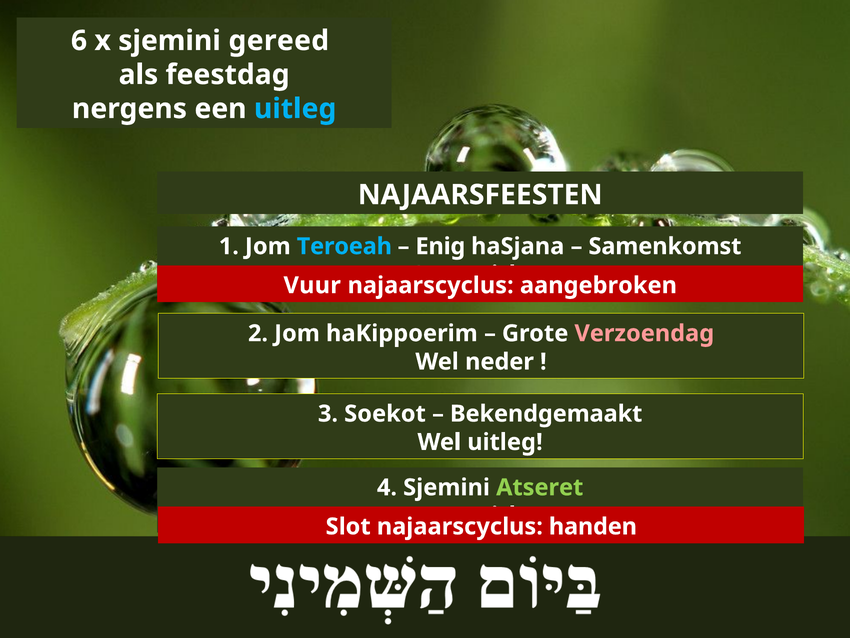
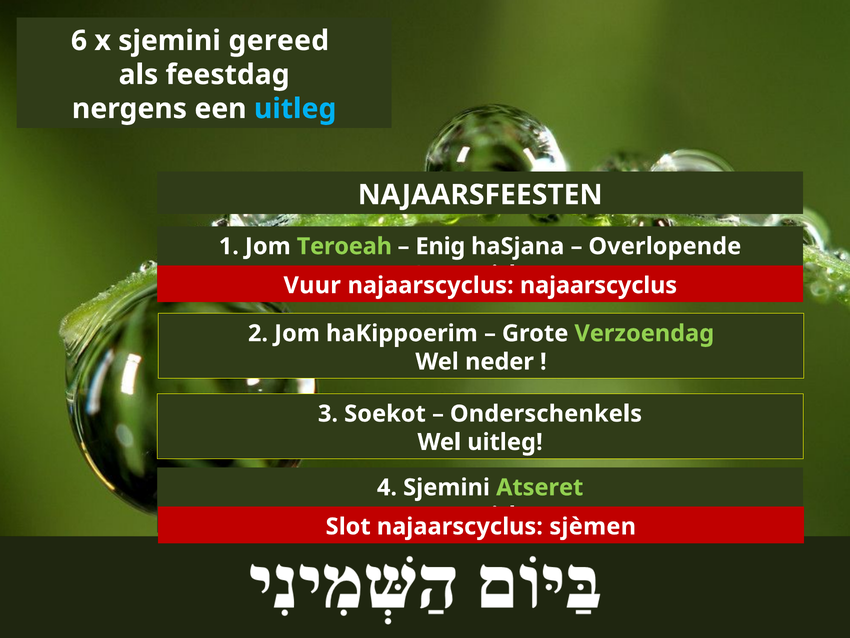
Teroeah colour: light blue -> light green
Samenkomst: Samenkomst -> Overlopende
aangebroken at (598, 285): aangebroken -> najaarscyclus
Verzoendag colour: pink -> light green
Bekendgemaakt: Bekendgemaakt -> Onderschenkels
handen: handen -> sjèmen
